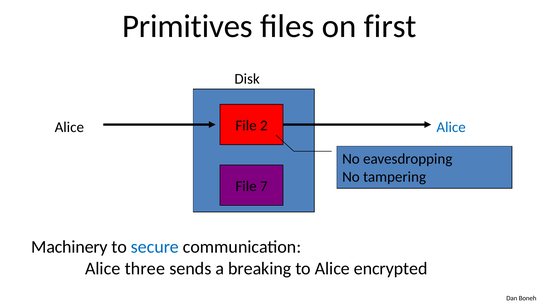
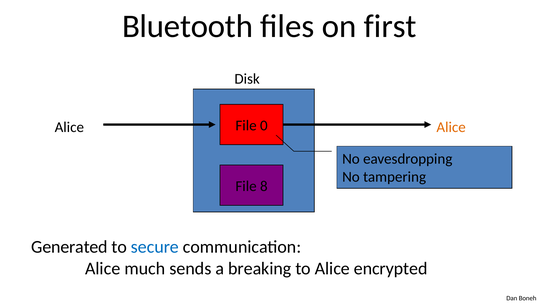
Primitives: Primitives -> Bluetooth
2: 2 -> 0
Alice at (451, 127) colour: blue -> orange
7: 7 -> 8
Machinery: Machinery -> Generated
three: three -> much
